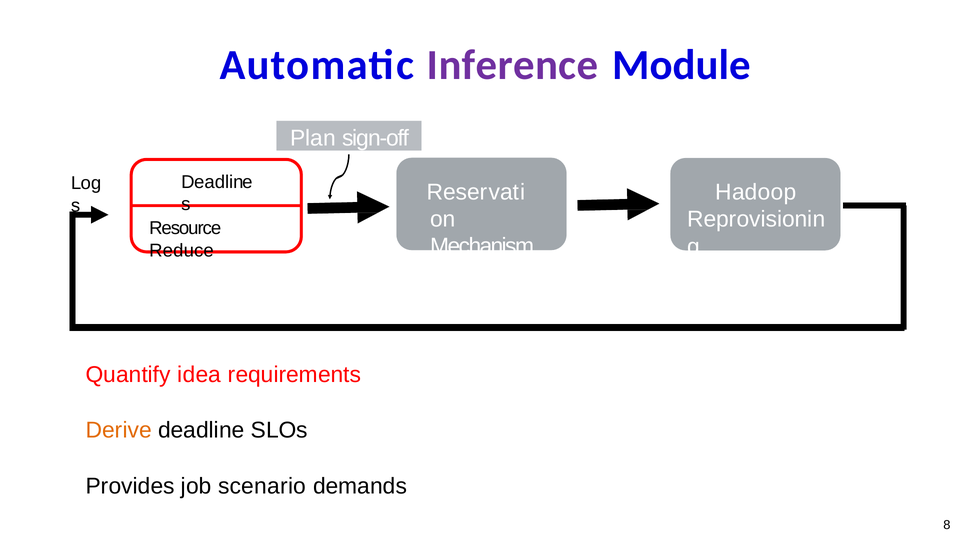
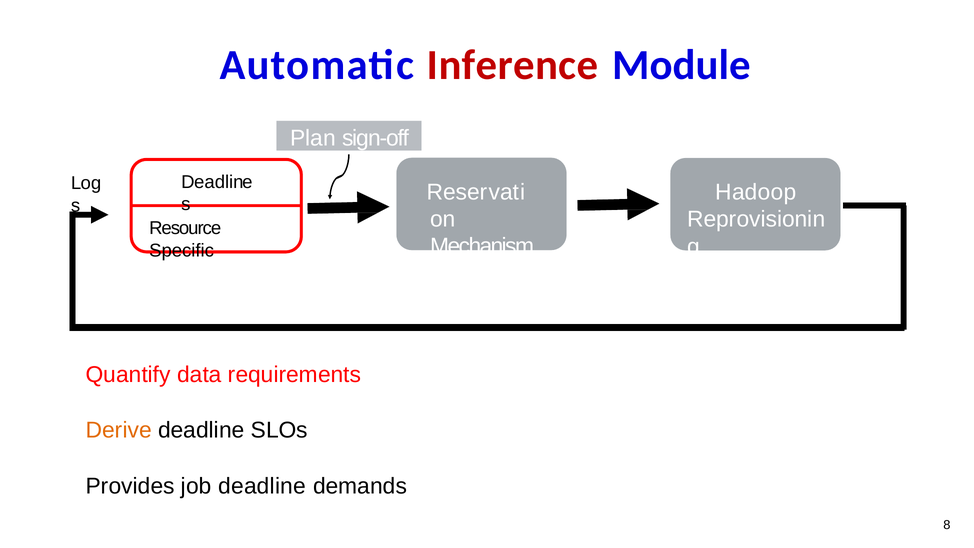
Inference colour: purple -> red
Reduce: Reduce -> Specific
idea: idea -> data
job scenario: scenario -> deadline
